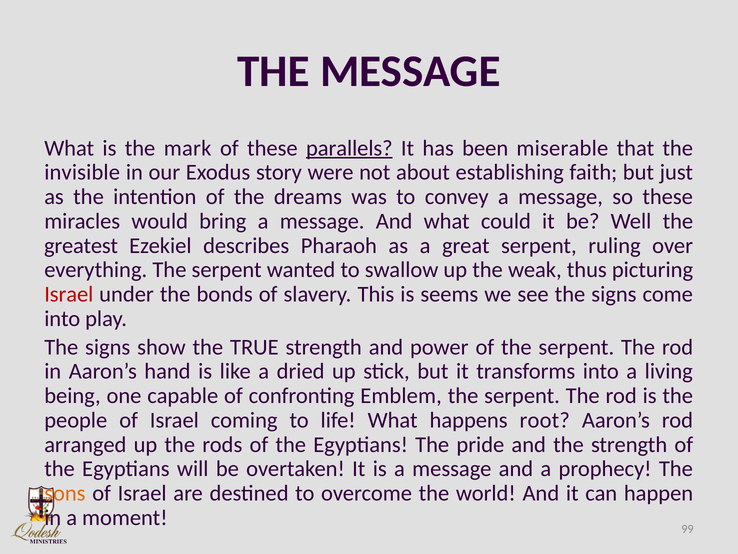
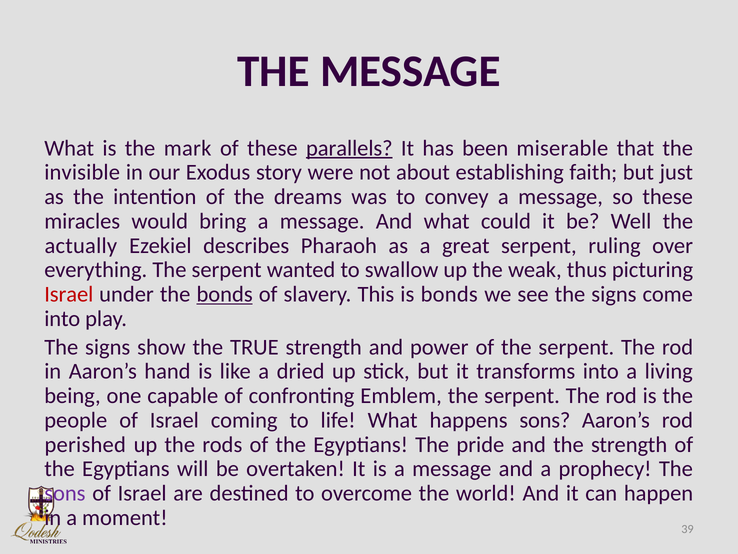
greatest: greatest -> actually
bonds at (225, 294) underline: none -> present
is seems: seems -> bonds
happens root: root -> sons
arranged: arranged -> perished
sons at (65, 493) colour: orange -> purple
99: 99 -> 39
